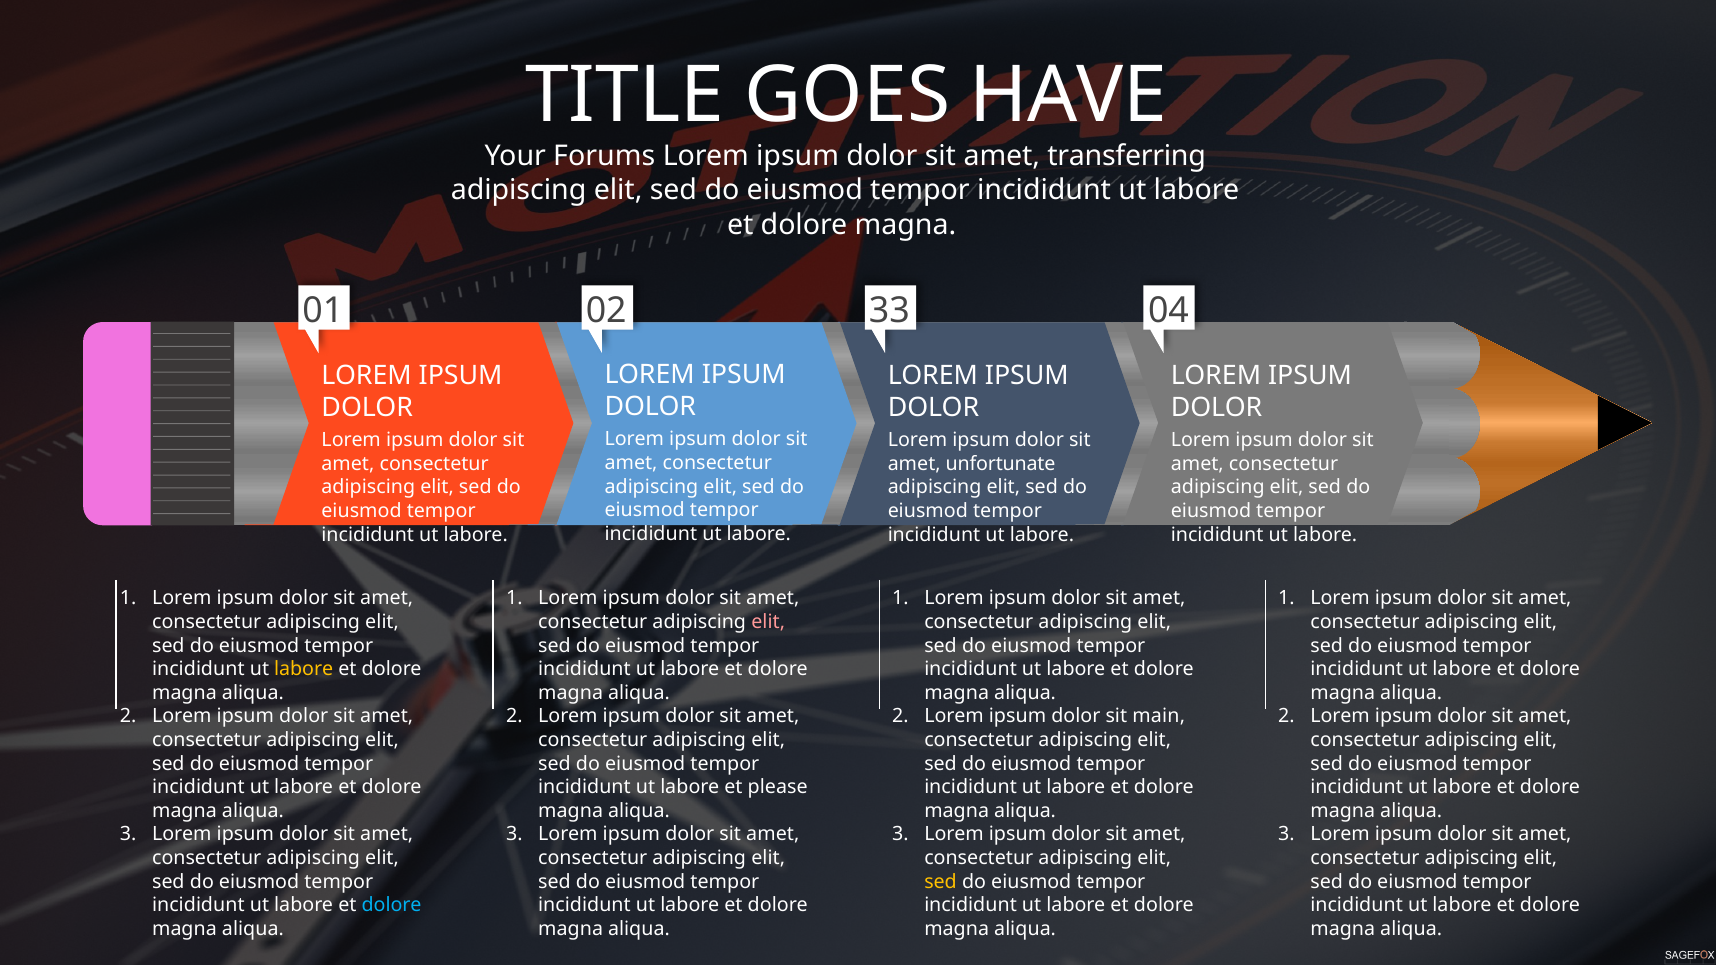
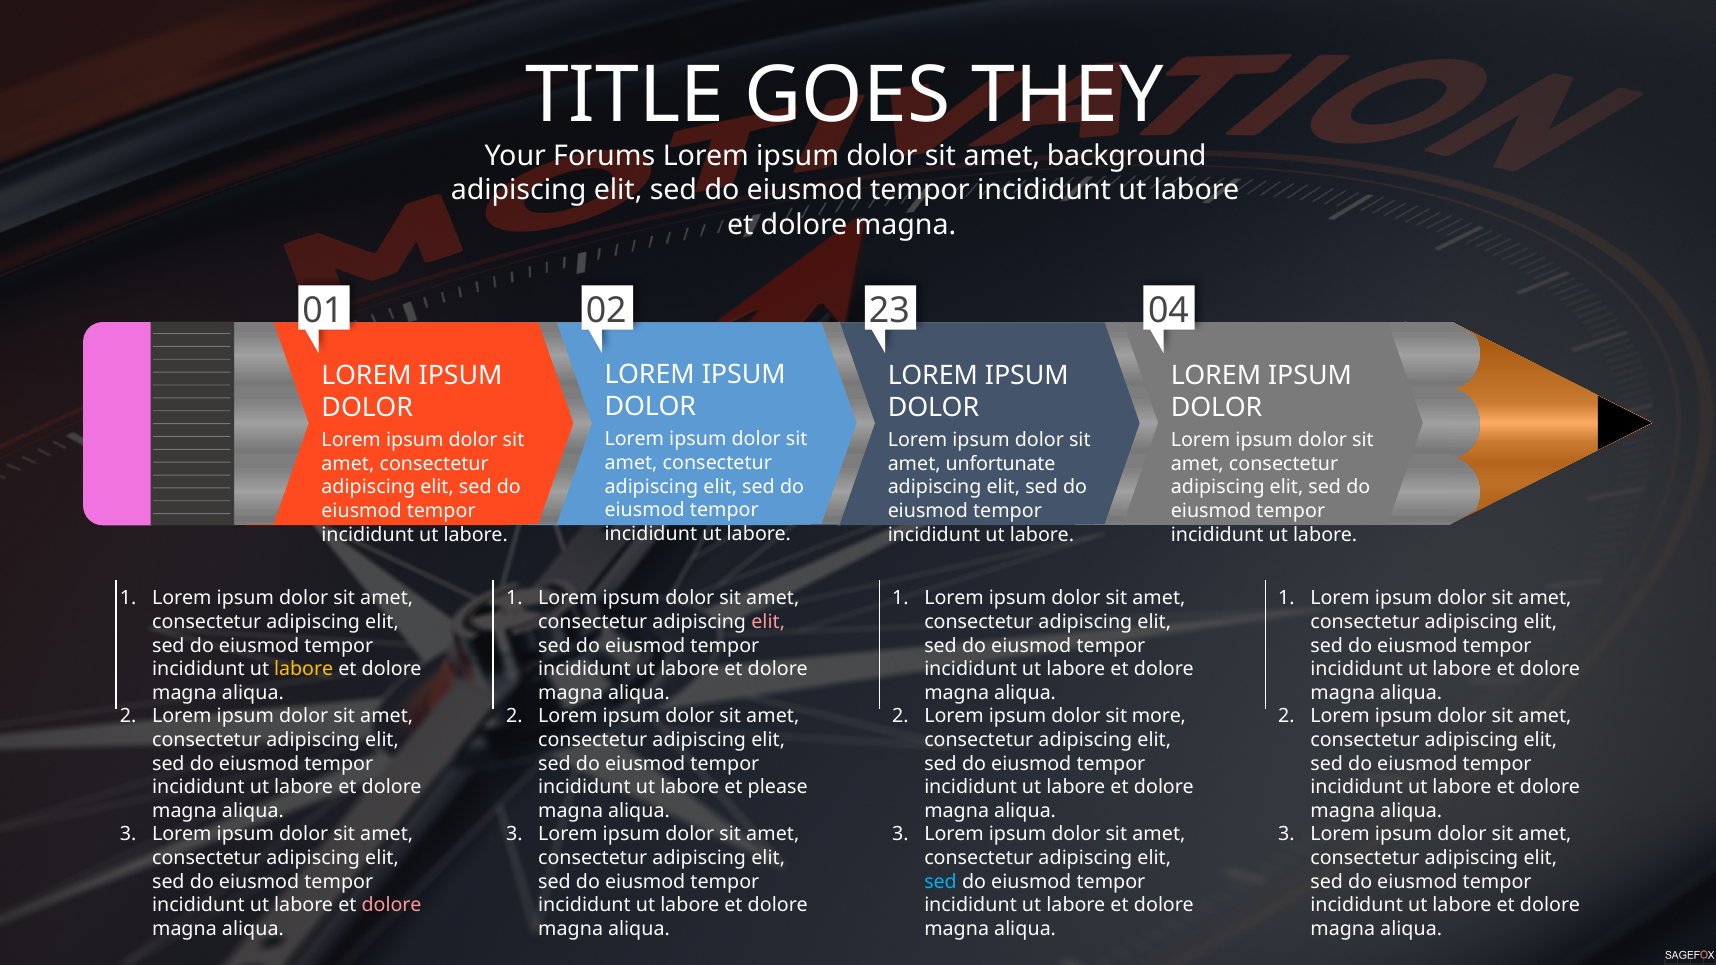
HAVE: HAVE -> THEY
transferring: transferring -> background
33: 33 -> 23
main: main -> more
sed at (941, 882) colour: yellow -> light blue
dolore at (392, 906) colour: light blue -> pink
